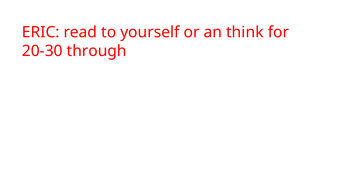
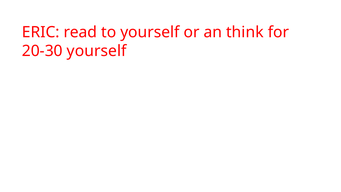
20-30 through: through -> yourself
